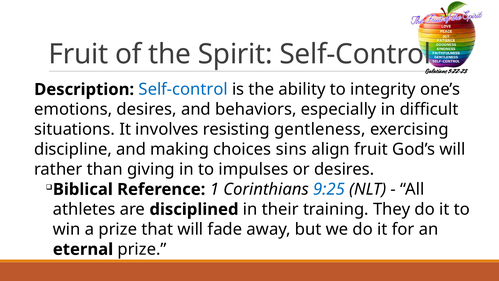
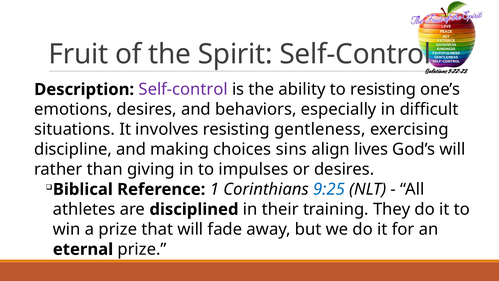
Self-control at (183, 89) colour: blue -> purple
to integrity: integrity -> resisting
align fruit: fruit -> lives
